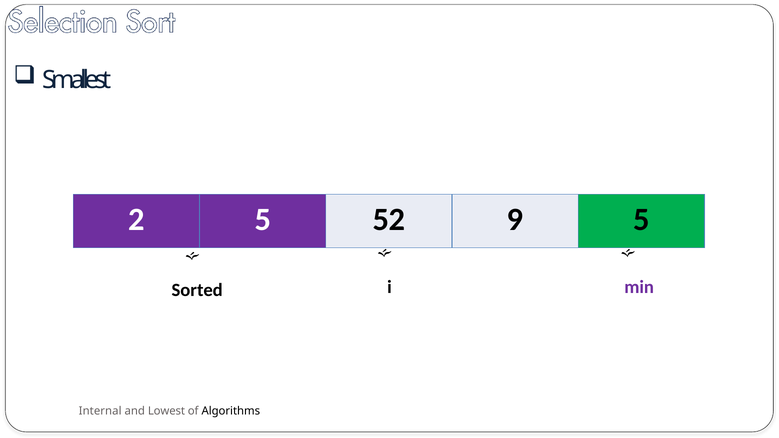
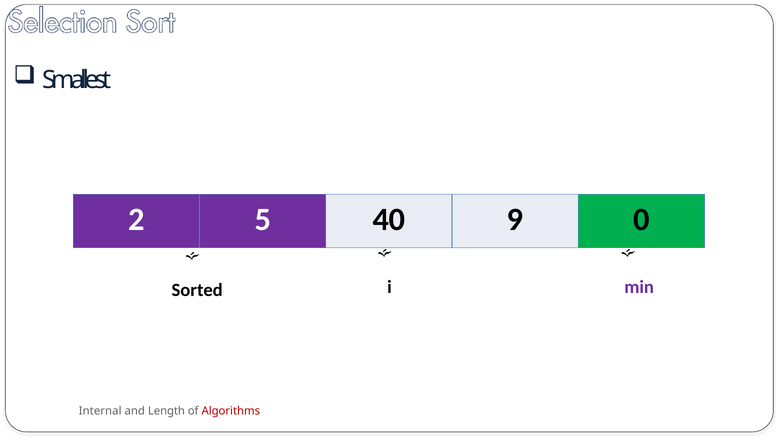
52: 52 -> 40
9 5: 5 -> 0
Lowest: Lowest -> Length
Algorithms colour: black -> red
